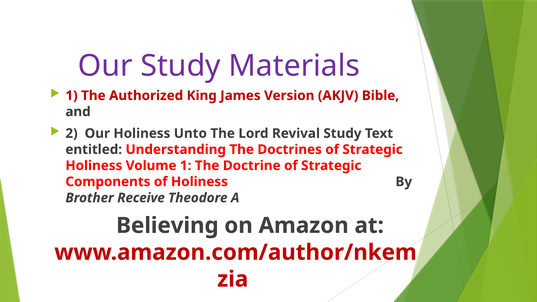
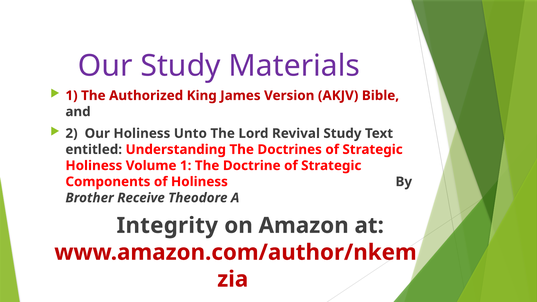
Believing: Believing -> Integrity
